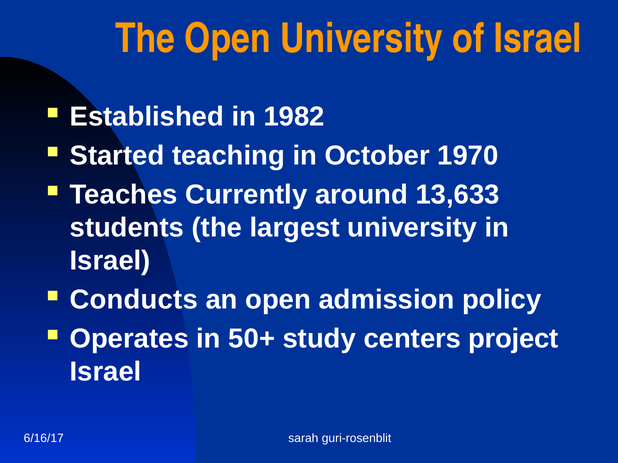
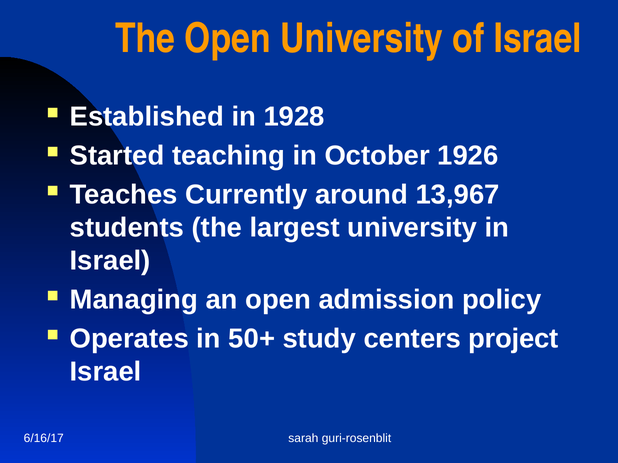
1982: 1982 -> 1928
1970: 1970 -> 1926
13,633: 13,633 -> 13,967
Conducts: Conducts -> Managing
